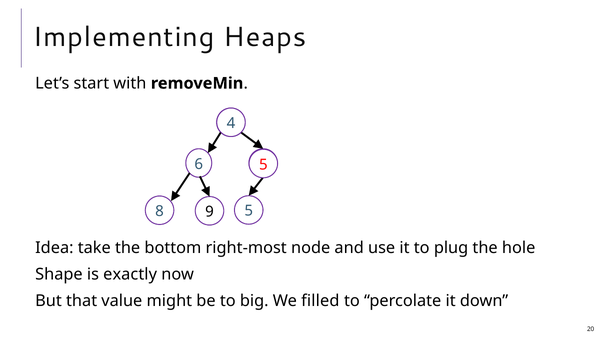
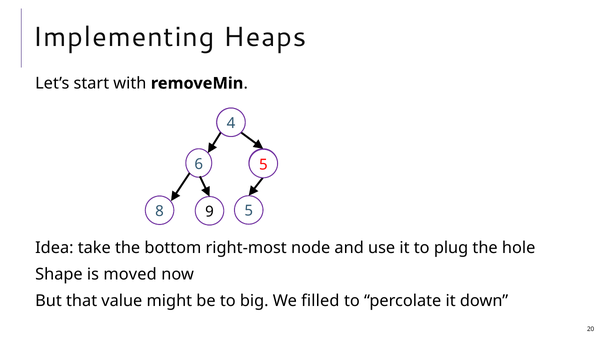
exactly: exactly -> moved
